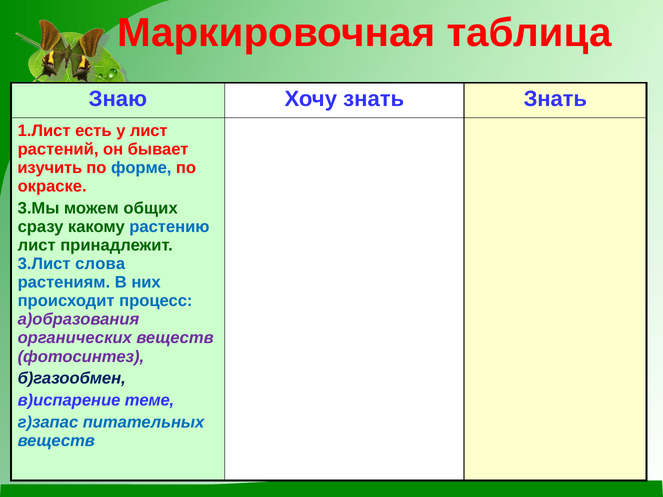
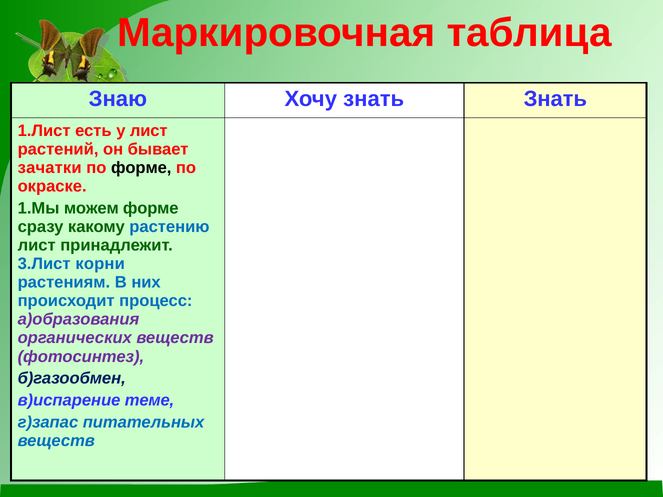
изучить: изучить -> зачатки
форме at (141, 168) colour: blue -> black
3.Мы: 3.Мы -> 1.Мы
можем общих: общих -> форме
слова: слова -> корни
